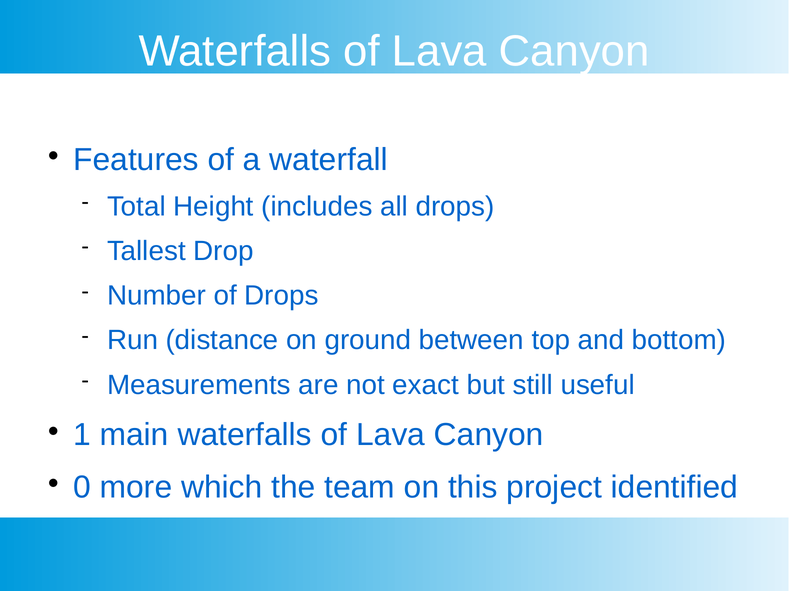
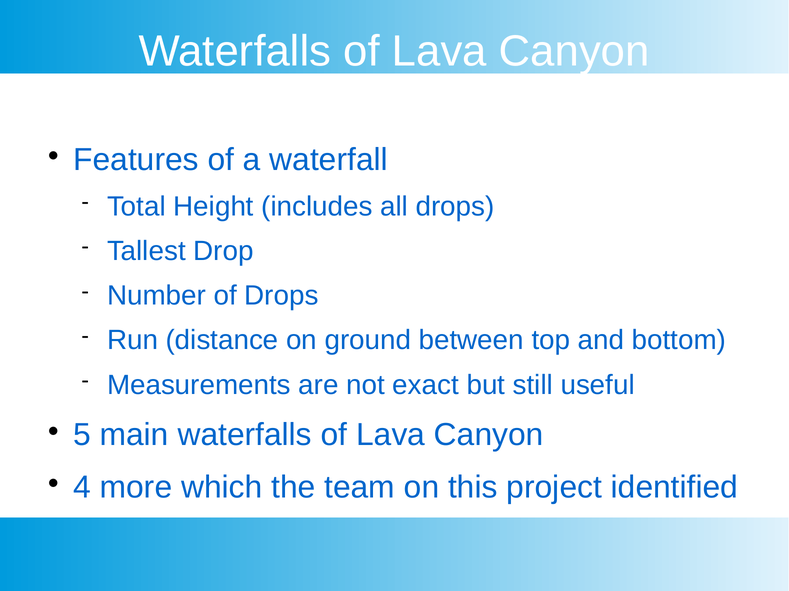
1: 1 -> 5
0: 0 -> 4
